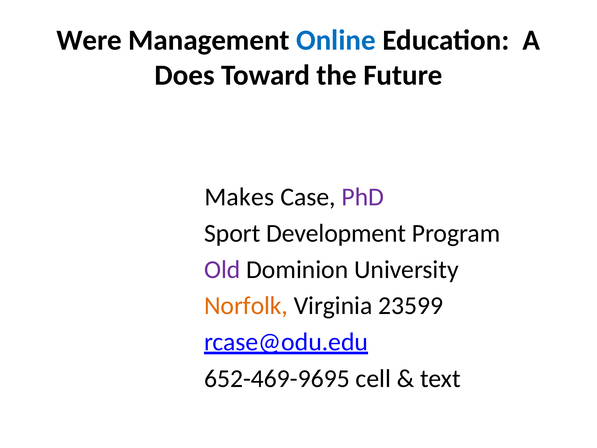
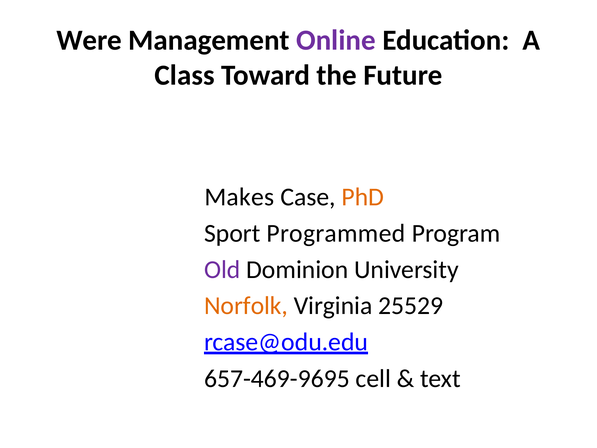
Online colour: blue -> purple
Does: Does -> Class
PhD colour: purple -> orange
Development: Development -> Programmed
23599: 23599 -> 25529
652-469-9695: 652-469-9695 -> 657-469-9695
